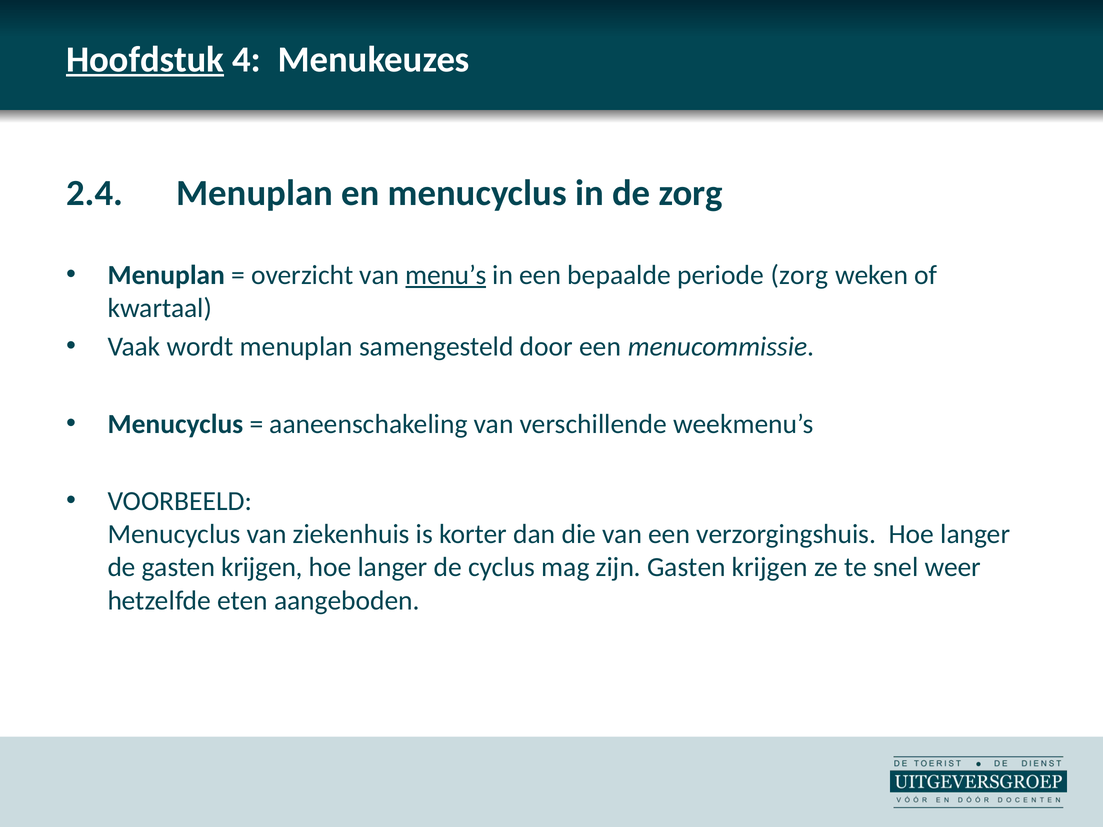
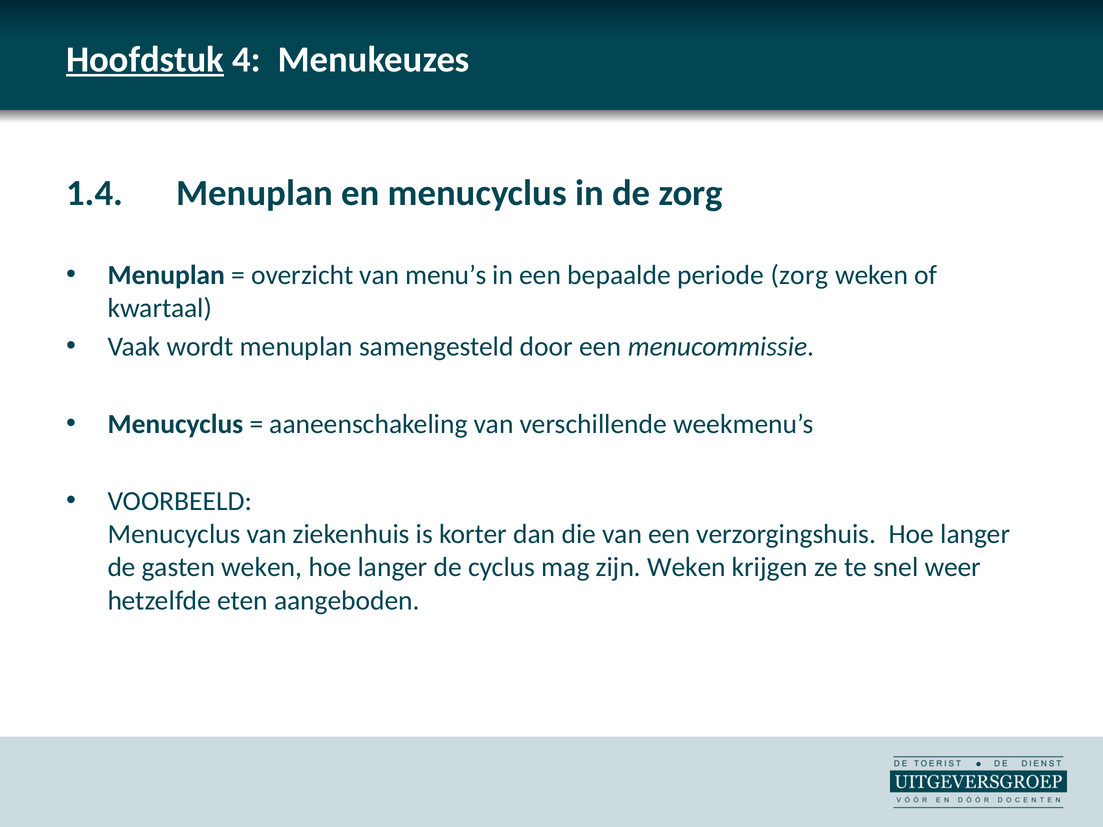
2.4: 2.4 -> 1.4
menu’s underline: present -> none
de gasten krijgen: krijgen -> weken
zijn Gasten: Gasten -> Weken
